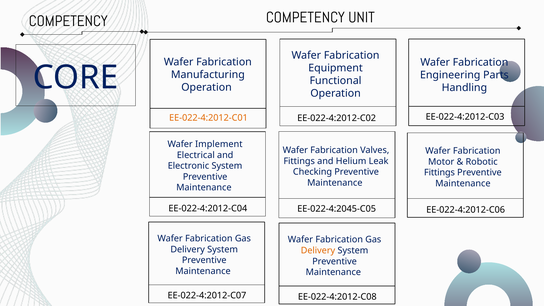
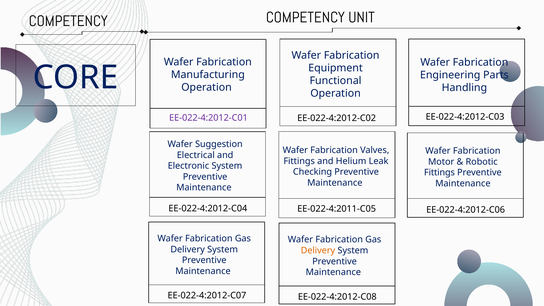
EE-022-4:2012-C01 colour: orange -> purple
Implement: Implement -> Suggestion
EE-022-4:2045-C05: EE-022-4:2045-C05 -> EE-022-4:2011-C05
